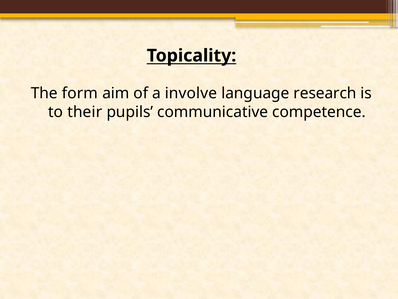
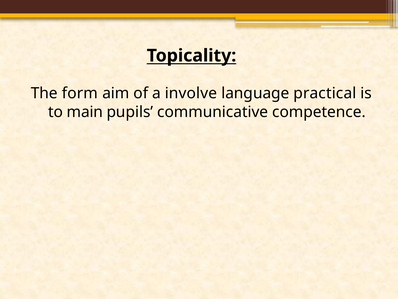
research: research -> practical
their: their -> main
